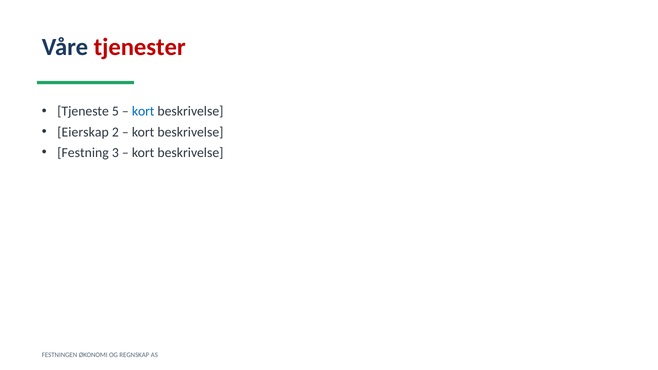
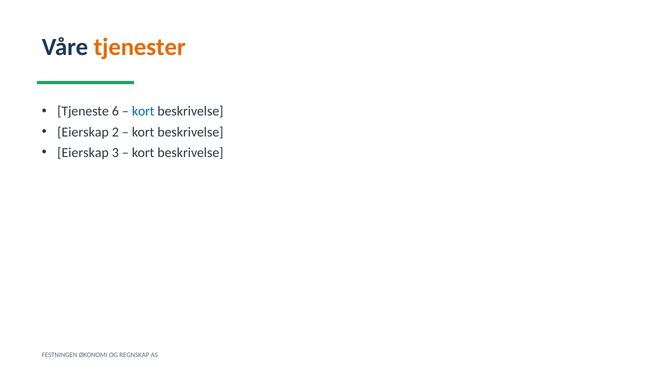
tjenester colour: red -> orange
5: 5 -> 6
Festning at (83, 153): Festning -> Eierskap
